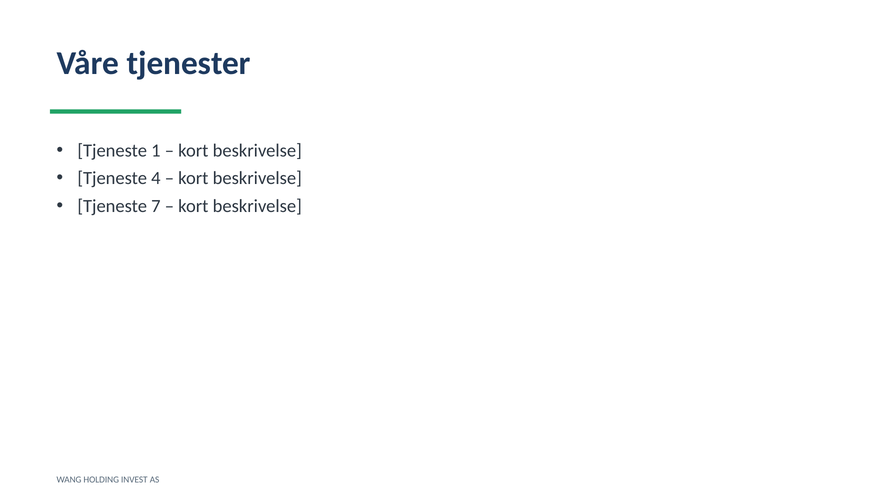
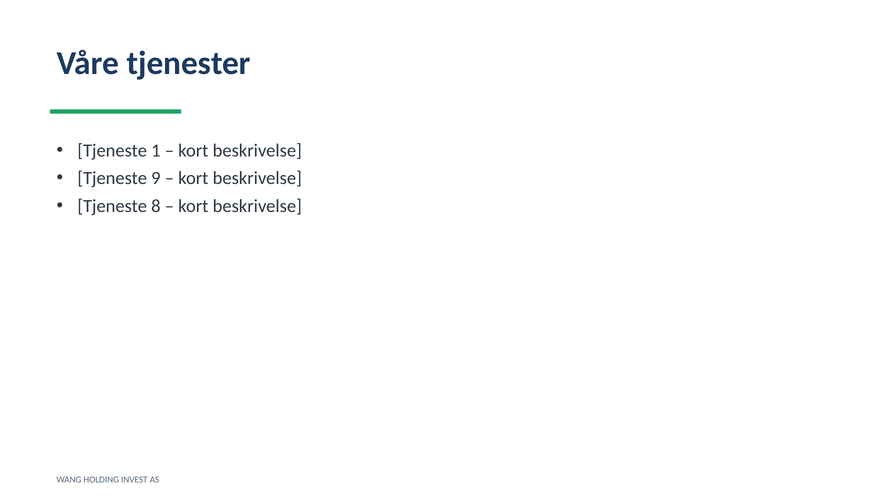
4: 4 -> 9
7: 7 -> 8
